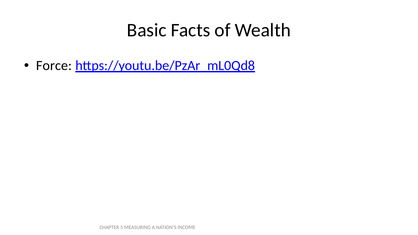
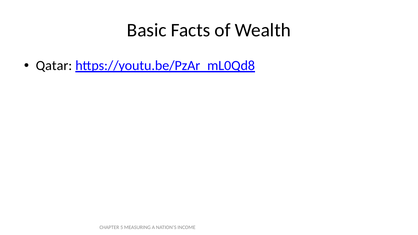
Force: Force -> Qatar
